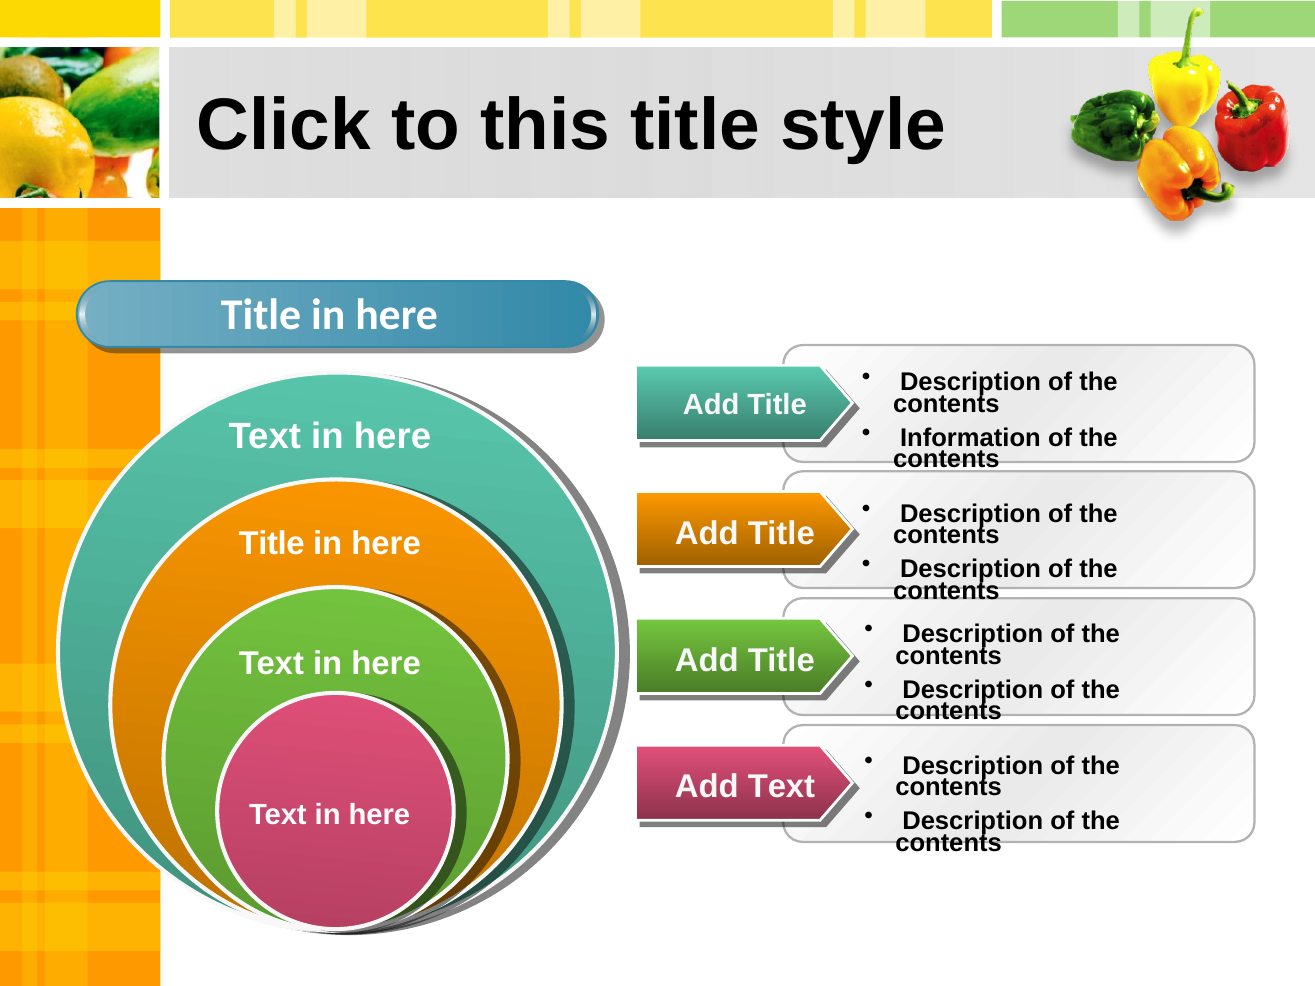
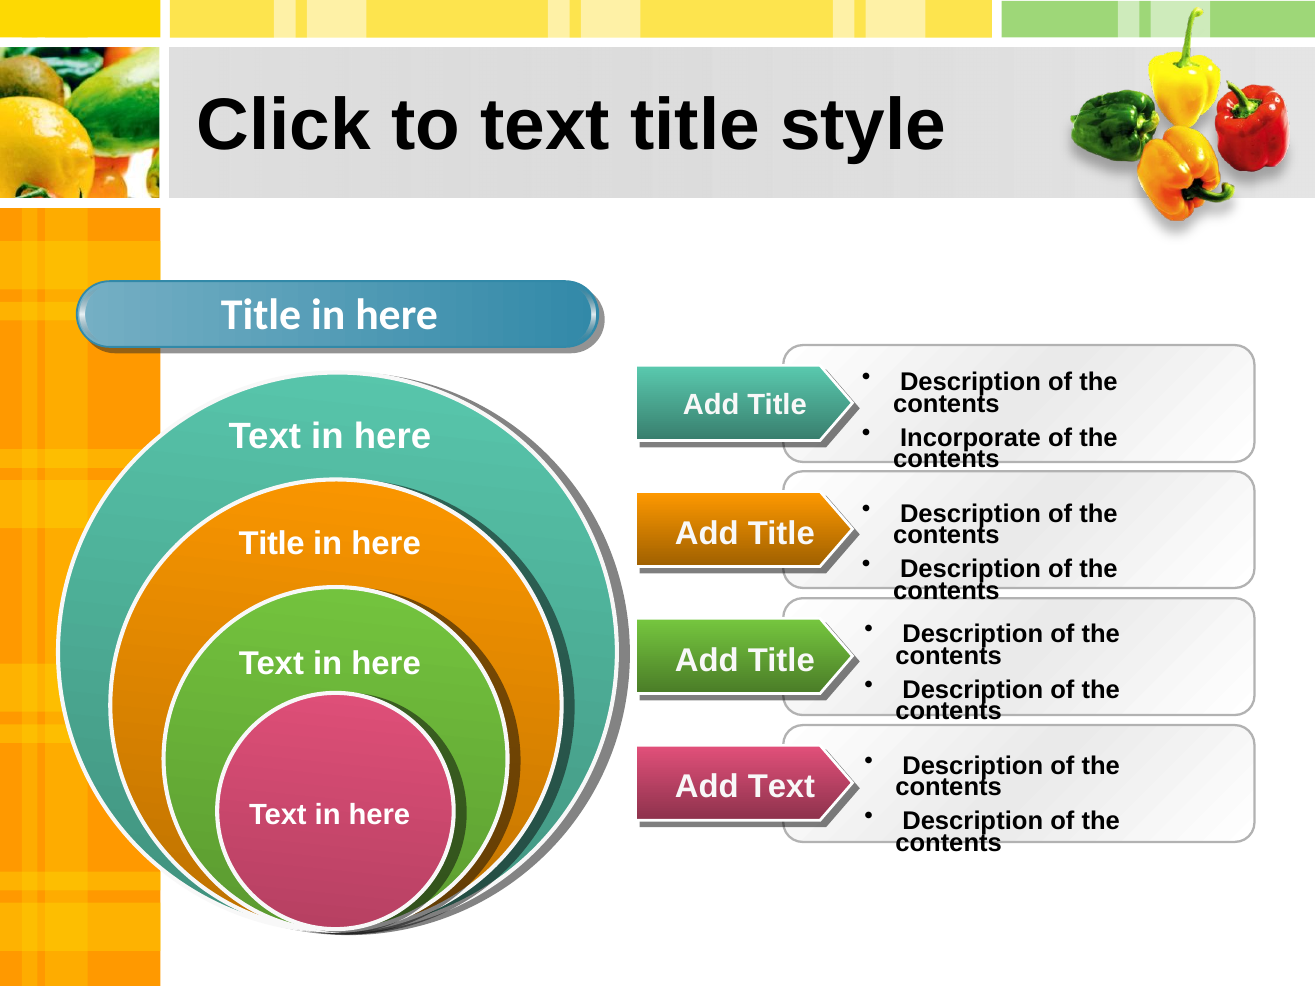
to this: this -> text
Information: Information -> Incorporate
